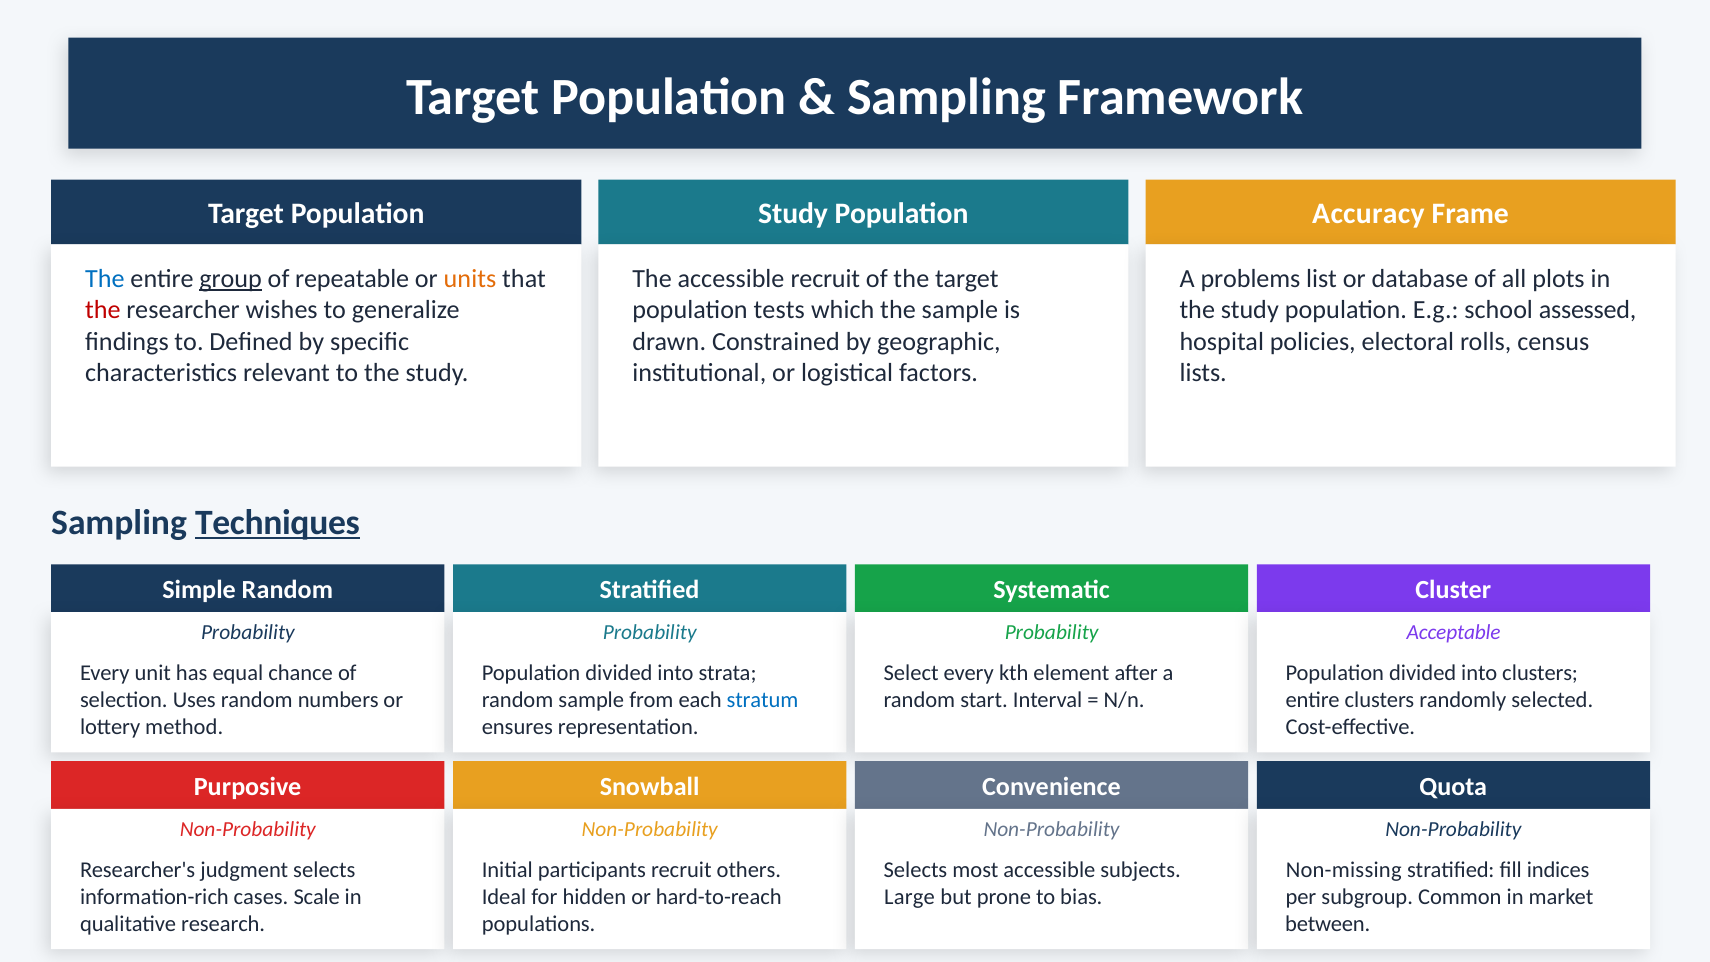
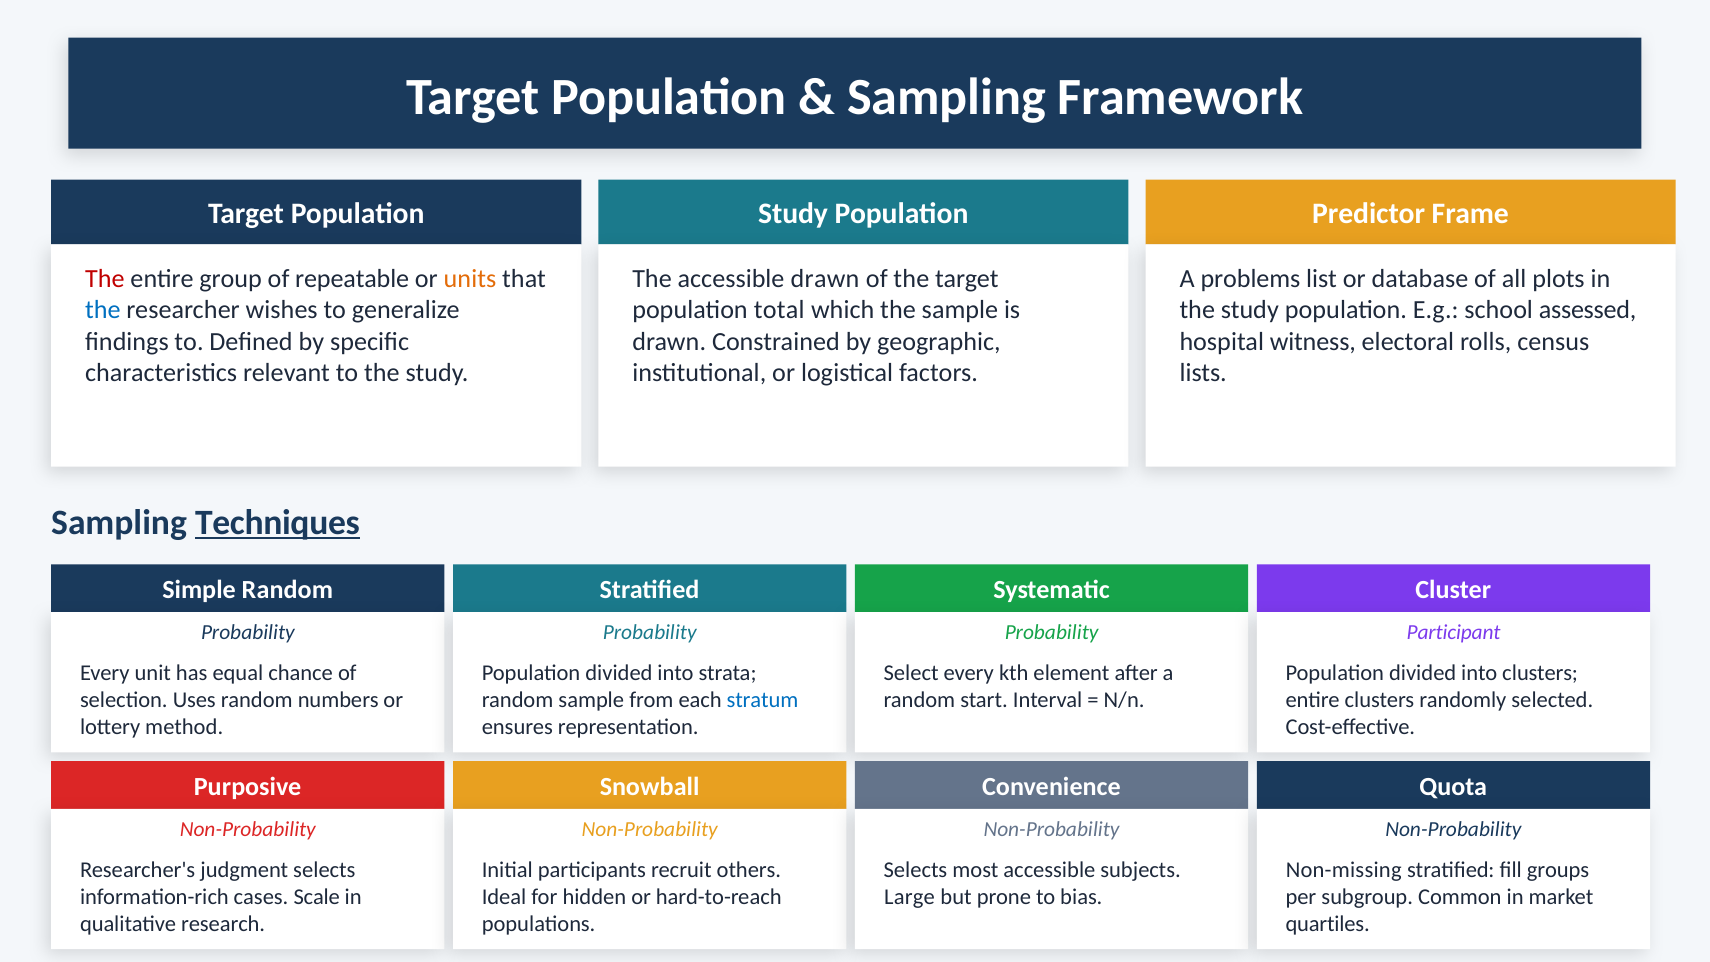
Accuracy: Accuracy -> Predictor
The at (105, 279) colour: blue -> red
group underline: present -> none
accessible recruit: recruit -> drawn
the at (103, 310) colour: red -> blue
tests: tests -> total
policies: policies -> witness
Acceptable: Acceptable -> Participant
indices: indices -> groups
between: between -> quartiles
